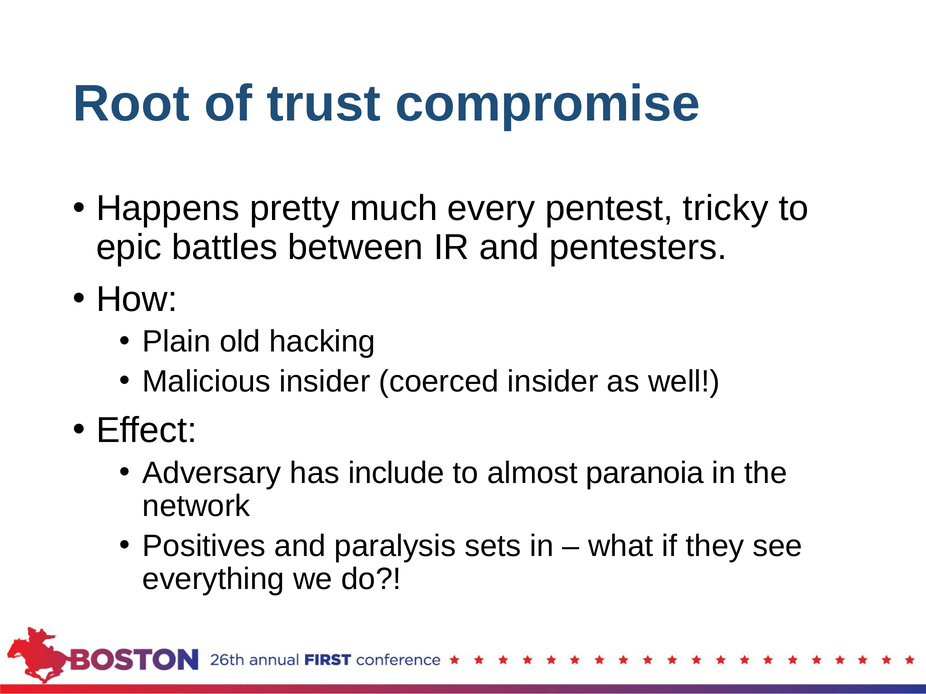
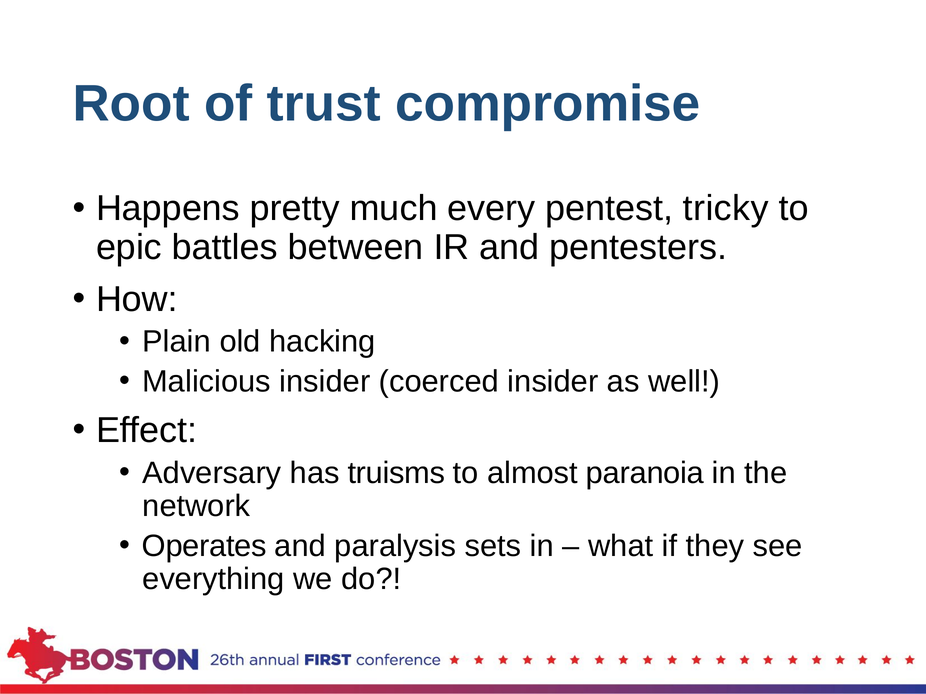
include: include -> truisms
Positives: Positives -> Operates
